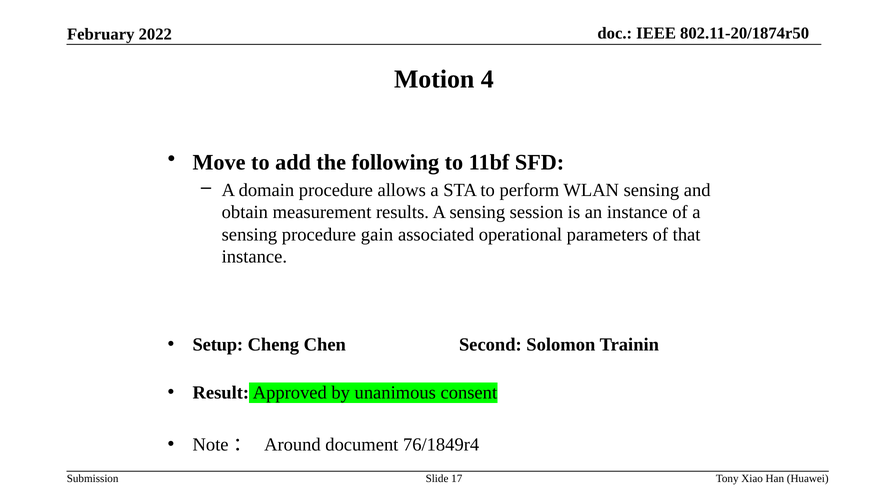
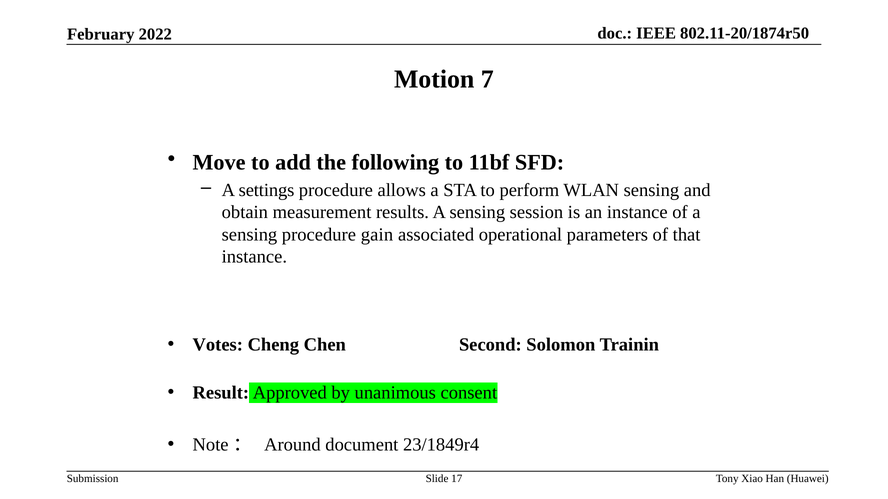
4: 4 -> 7
domain: domain -> settings
Setup: Setup -> Votes
76/1849r4: 76/1849r4 -> 23/1849r4
